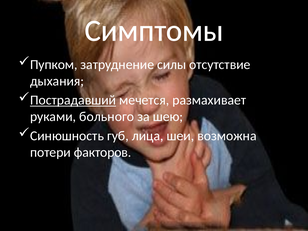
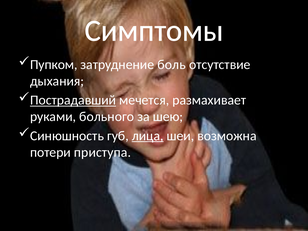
силы: силы -> боль
лица underline: none -> present
факторов: факторов -> приступа
